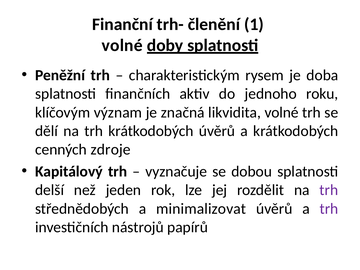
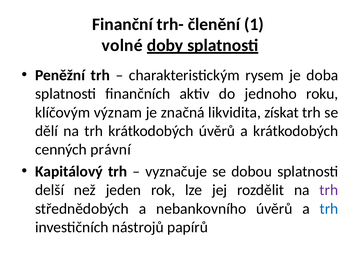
likvidita volné: volné -> získat
zdroje: zdroje -> právní
minimalizovat: minimalizovat -> nebankovního
trh at (329, 209) colour: purple -> blue
